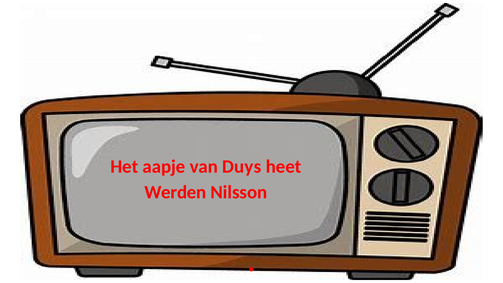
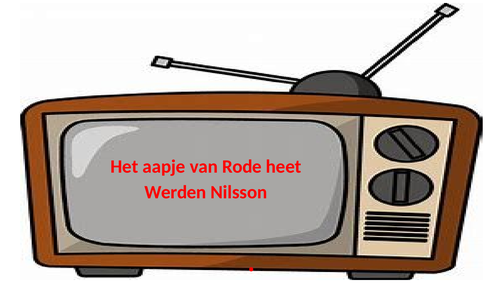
Duys: Duys -> Rode
